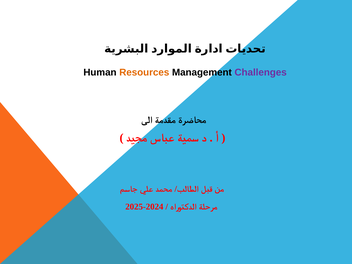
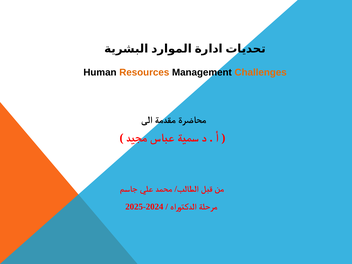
Challenges colour: purple -> orange
